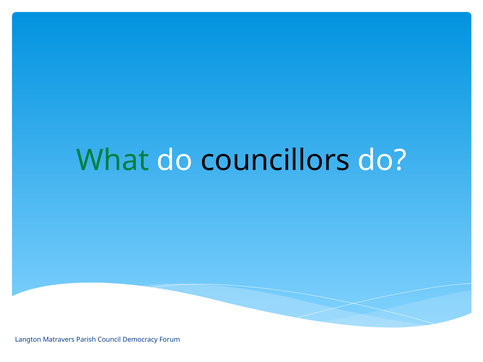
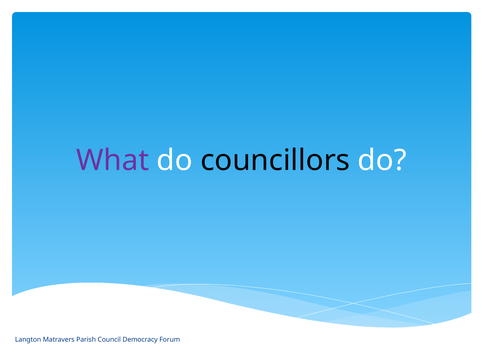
What colour: green -> purple
